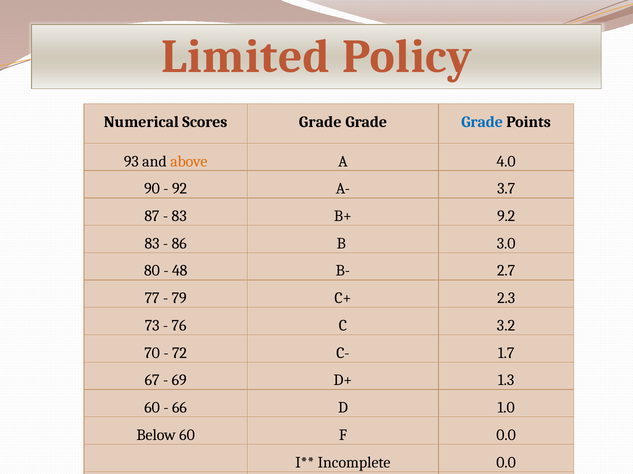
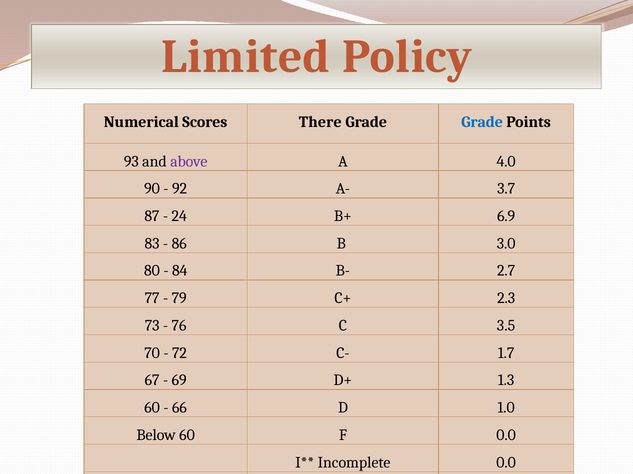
Scores Grade: Grade -> There
above colour: orange -> purple
83 at (179, 216): 83 -> 24
9.2: 9.2 -> 6.9
48: 48 -> 84
3.2: 3.2 -> 3.5
